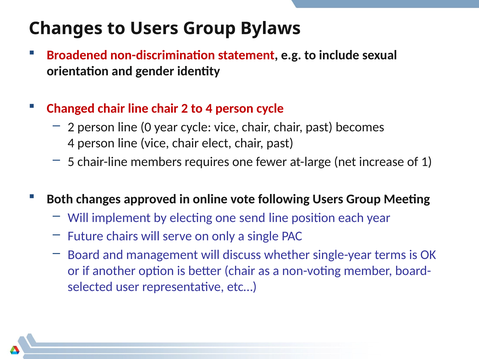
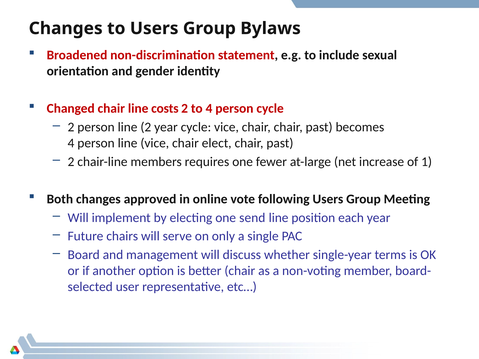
line chair: chair -> costs
line 0: 0 -> 2
5 at (71, 162): 5 -> 2
